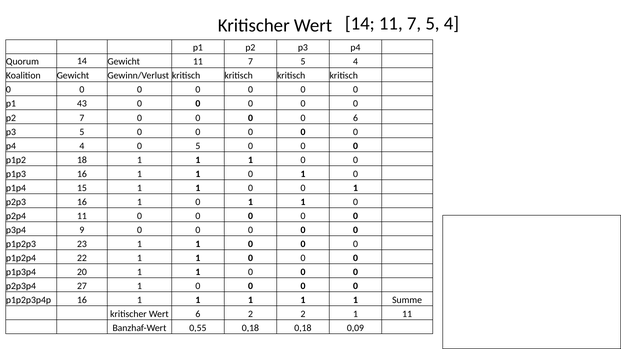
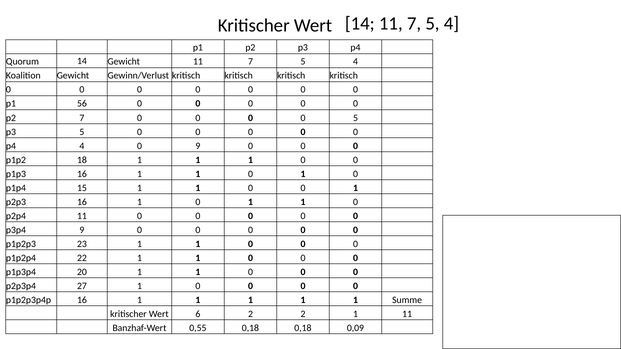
43: 43 -> 56
0 6: 6 -> 5
0 5: 5 -> 9
